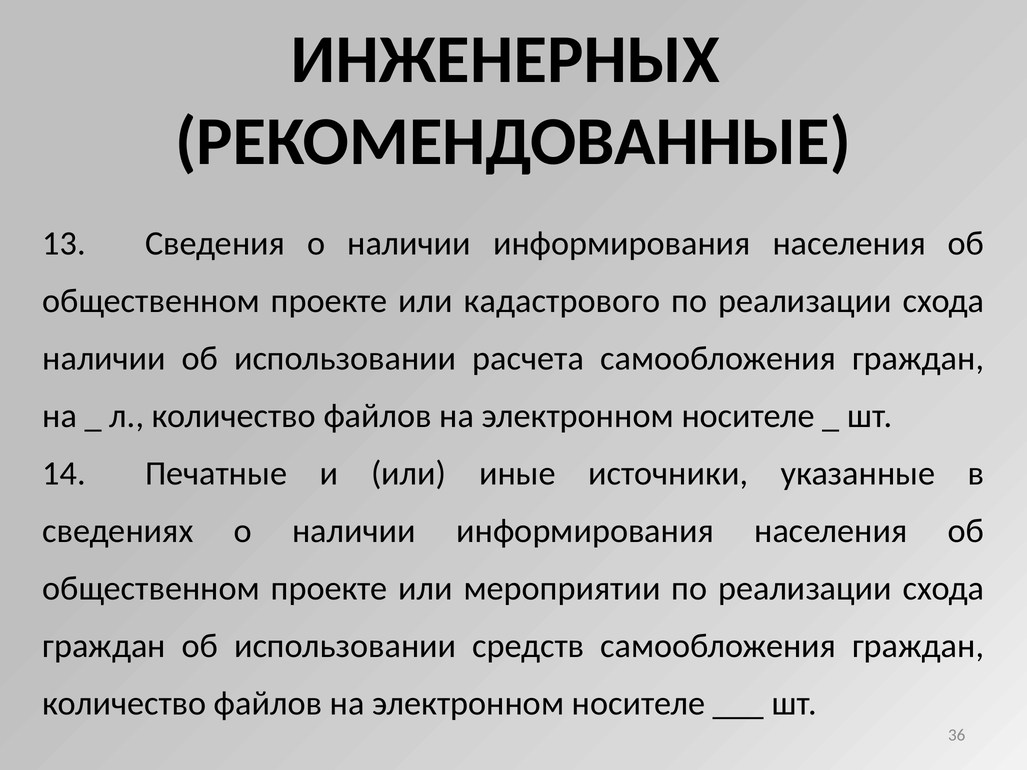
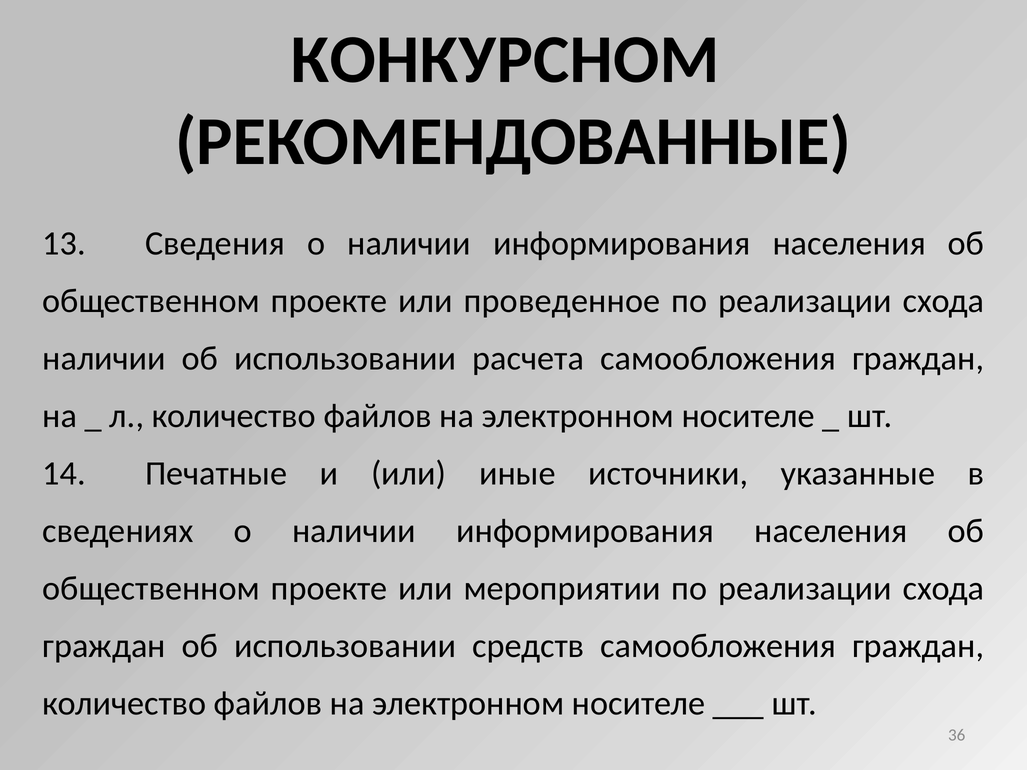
ИНЖЕНЕРНЫХ: ИНЖЕНЕРНЫХ -> КОНКУРСНОМ
кадастрового: кадастрового -> проведенное
